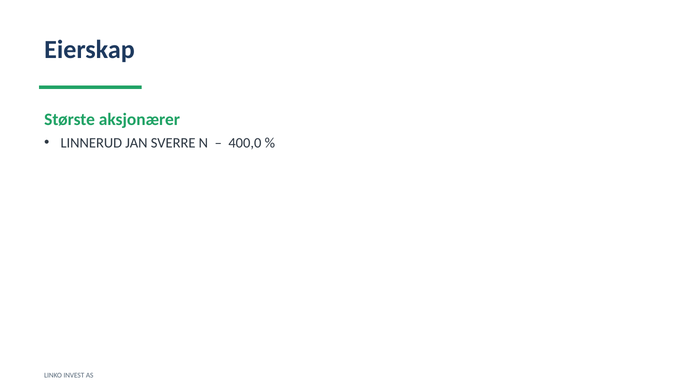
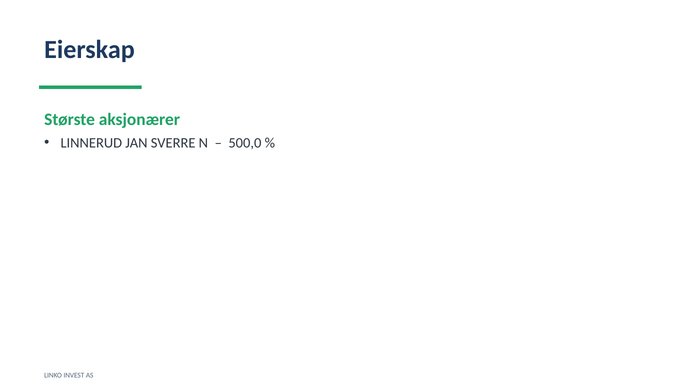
400,0: 400,0 -> 500,0
